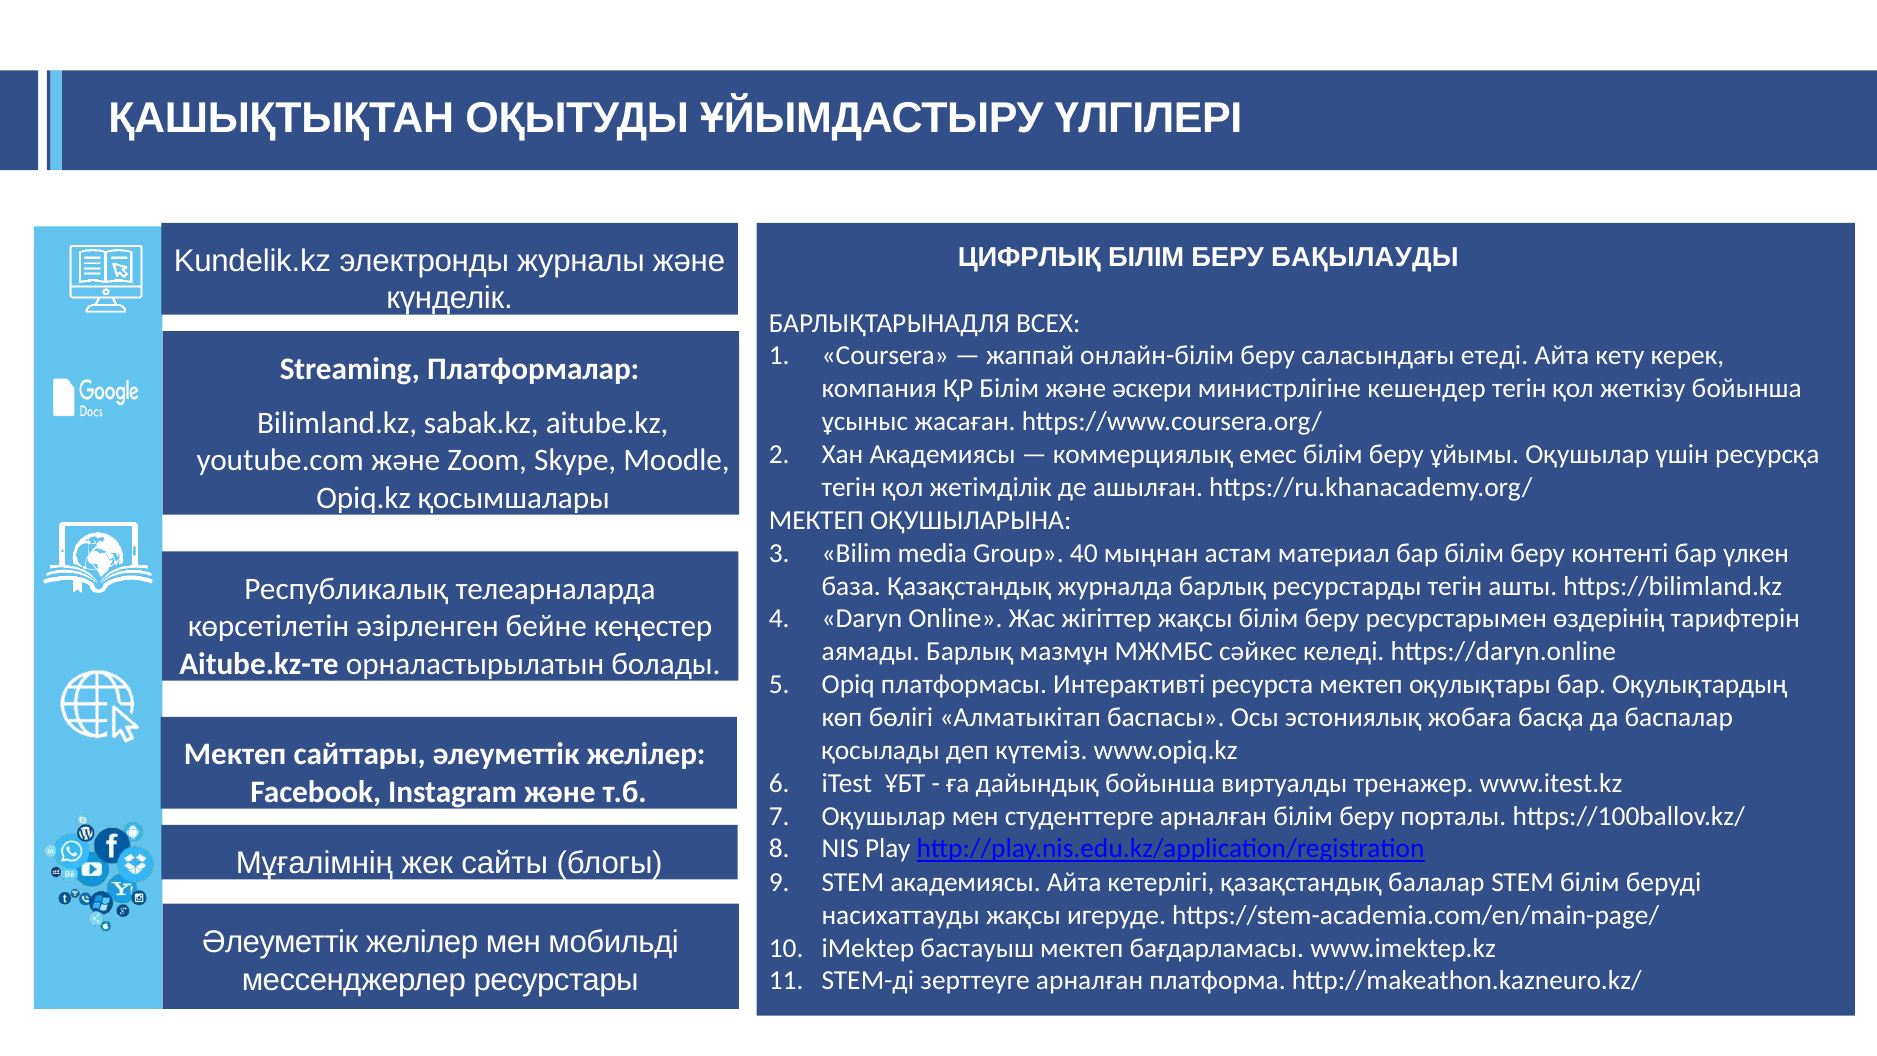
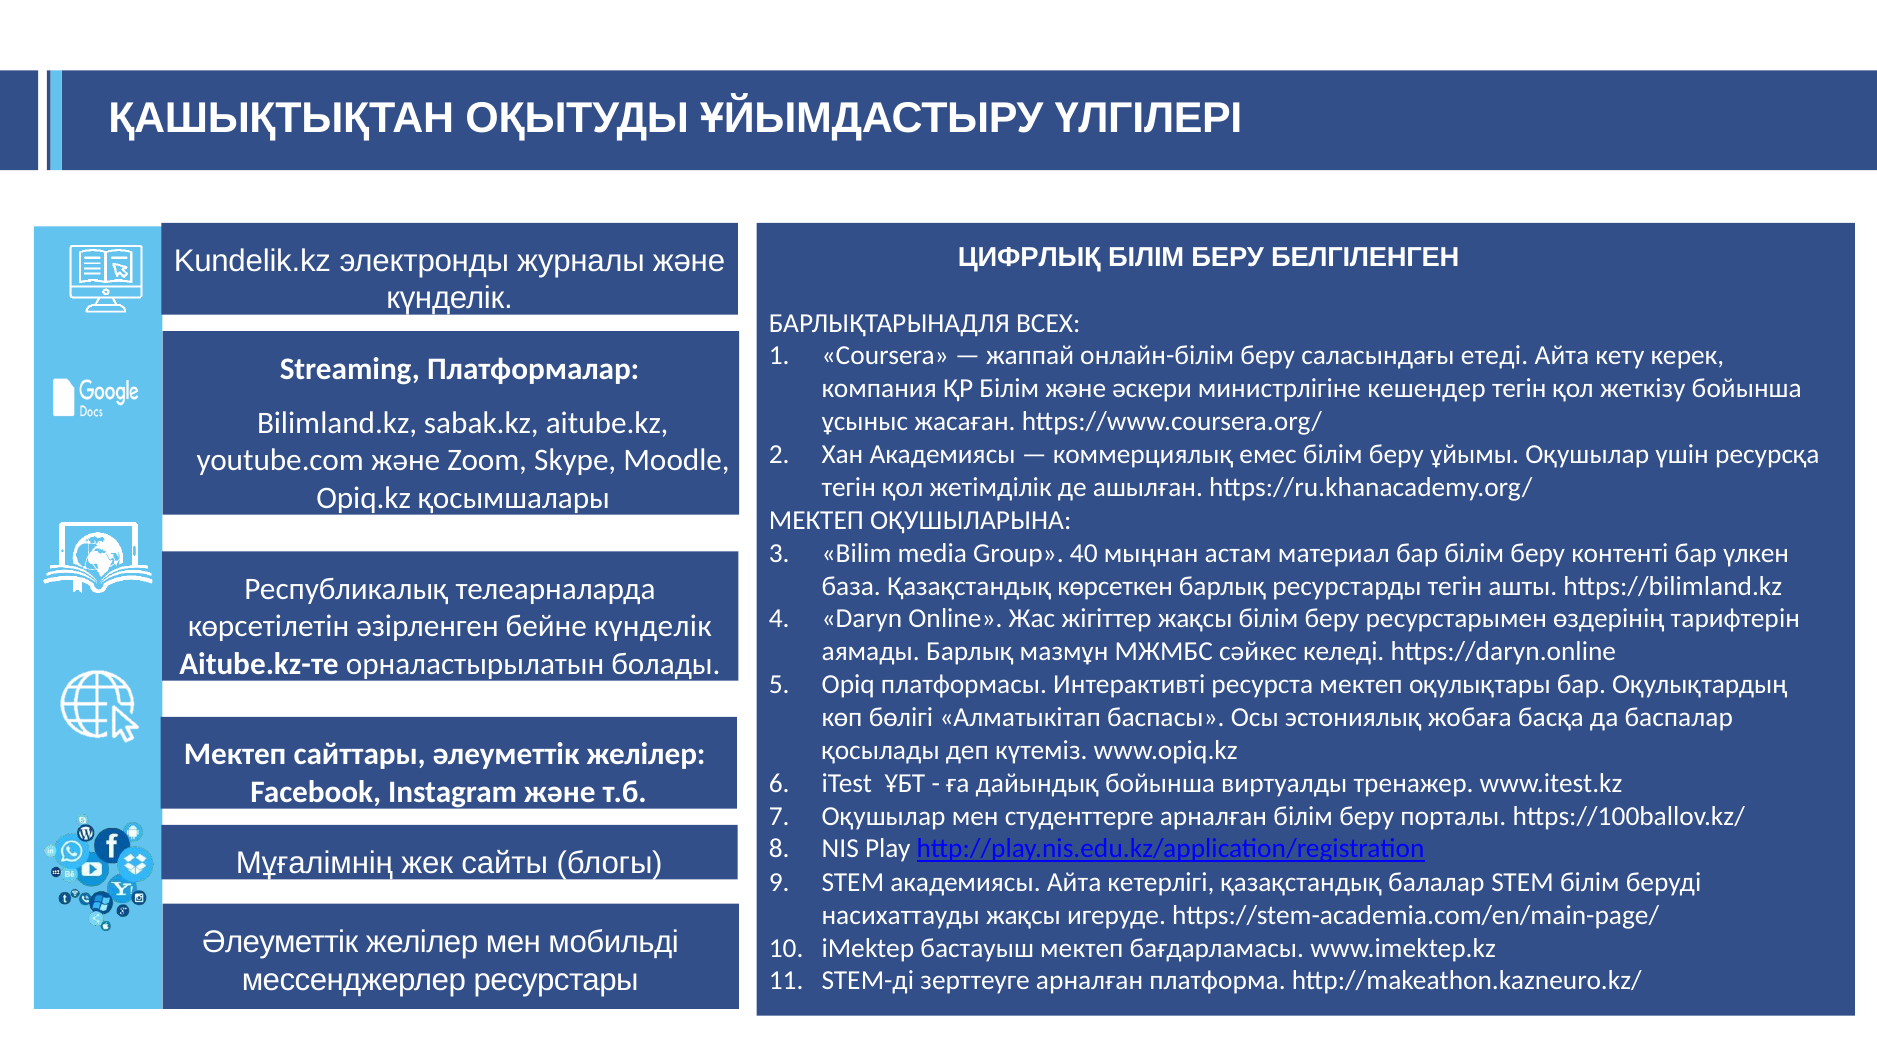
БАҚЫЛАУДЫ: БАҚЫЛАУДЫ -> БЕЛГІЛЕНГЕН
журналда: журналда -> көрсеткен
бейне кеңестер: кеңестер -> күнделік
